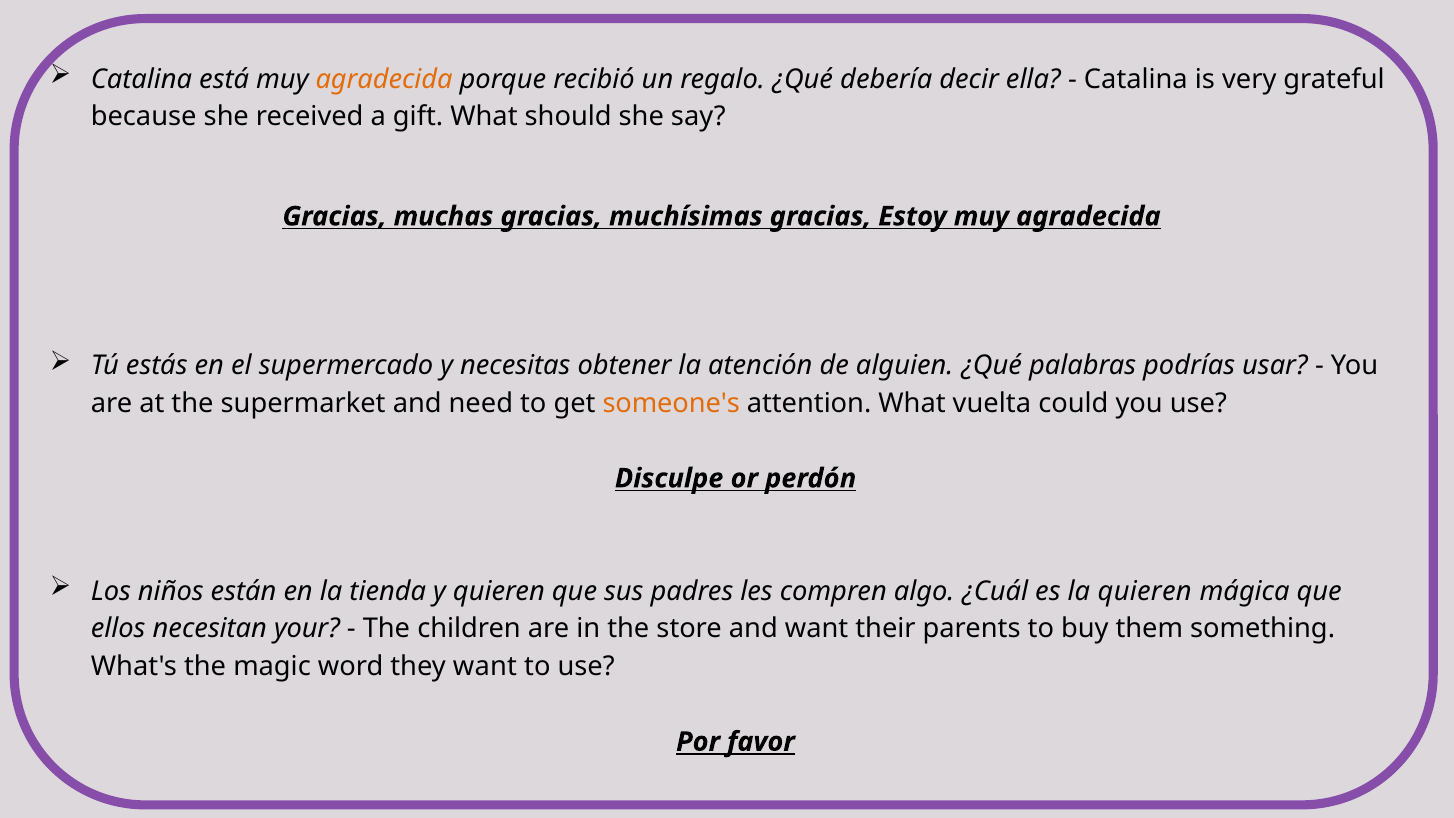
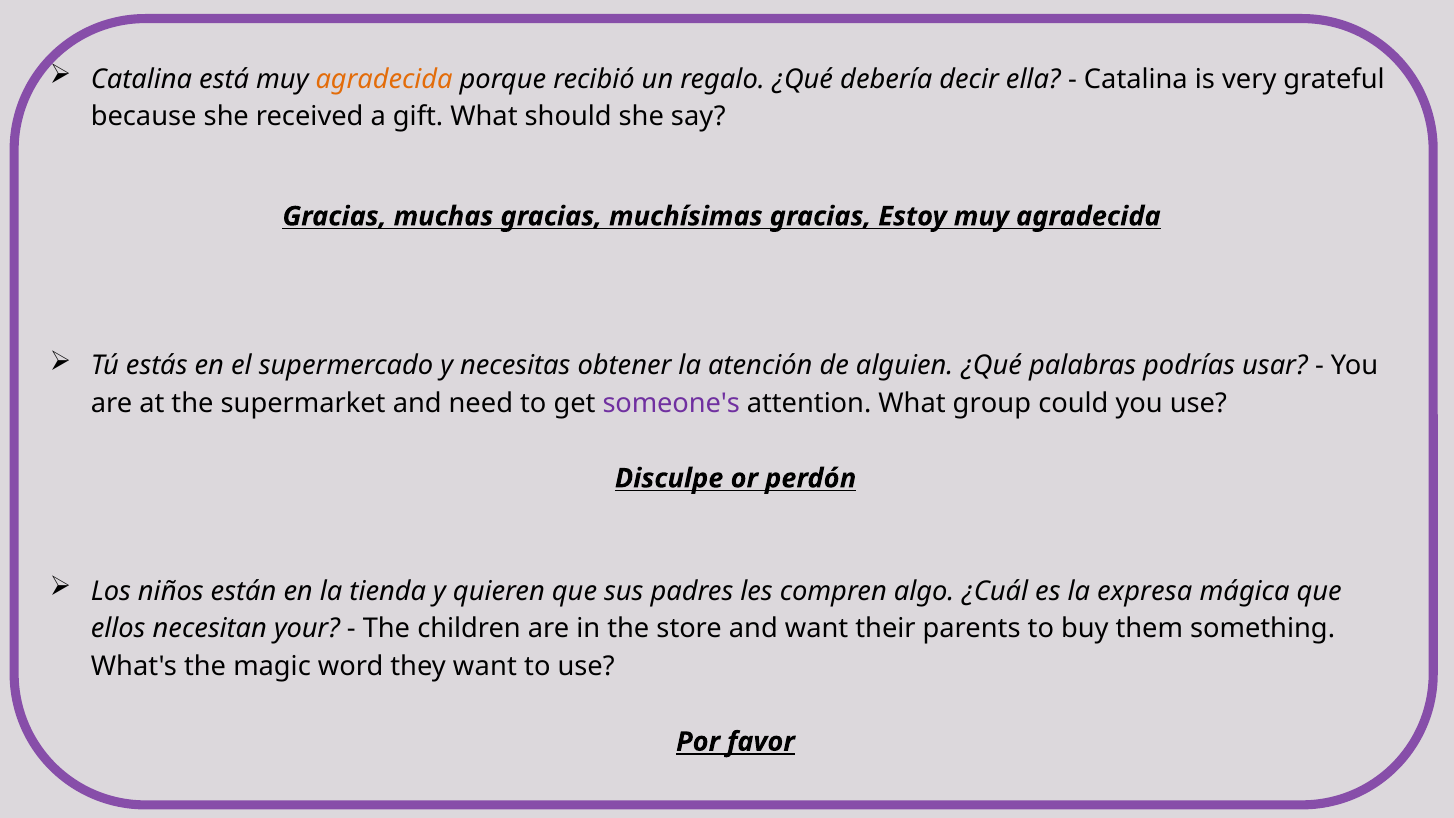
someone's colour: orange -> purple
vuelta: vuelta -> group
la quieren: quieren -> expresa
